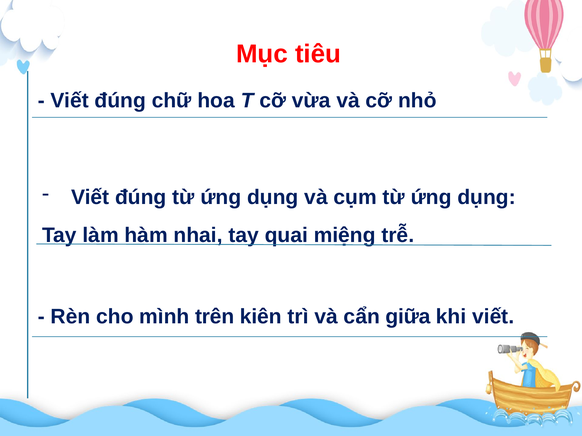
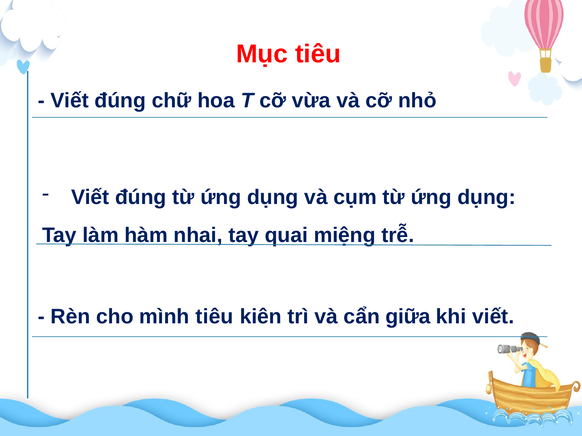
mình trên: trên -> tiêu
